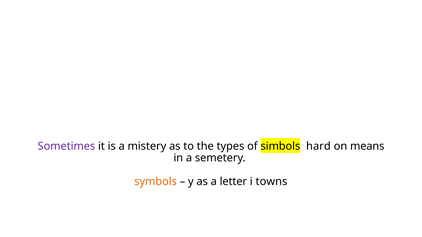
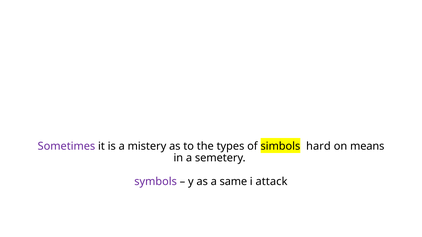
symbols colour: orange -> purple
letter: letter -> same
towns: towns -> attack
